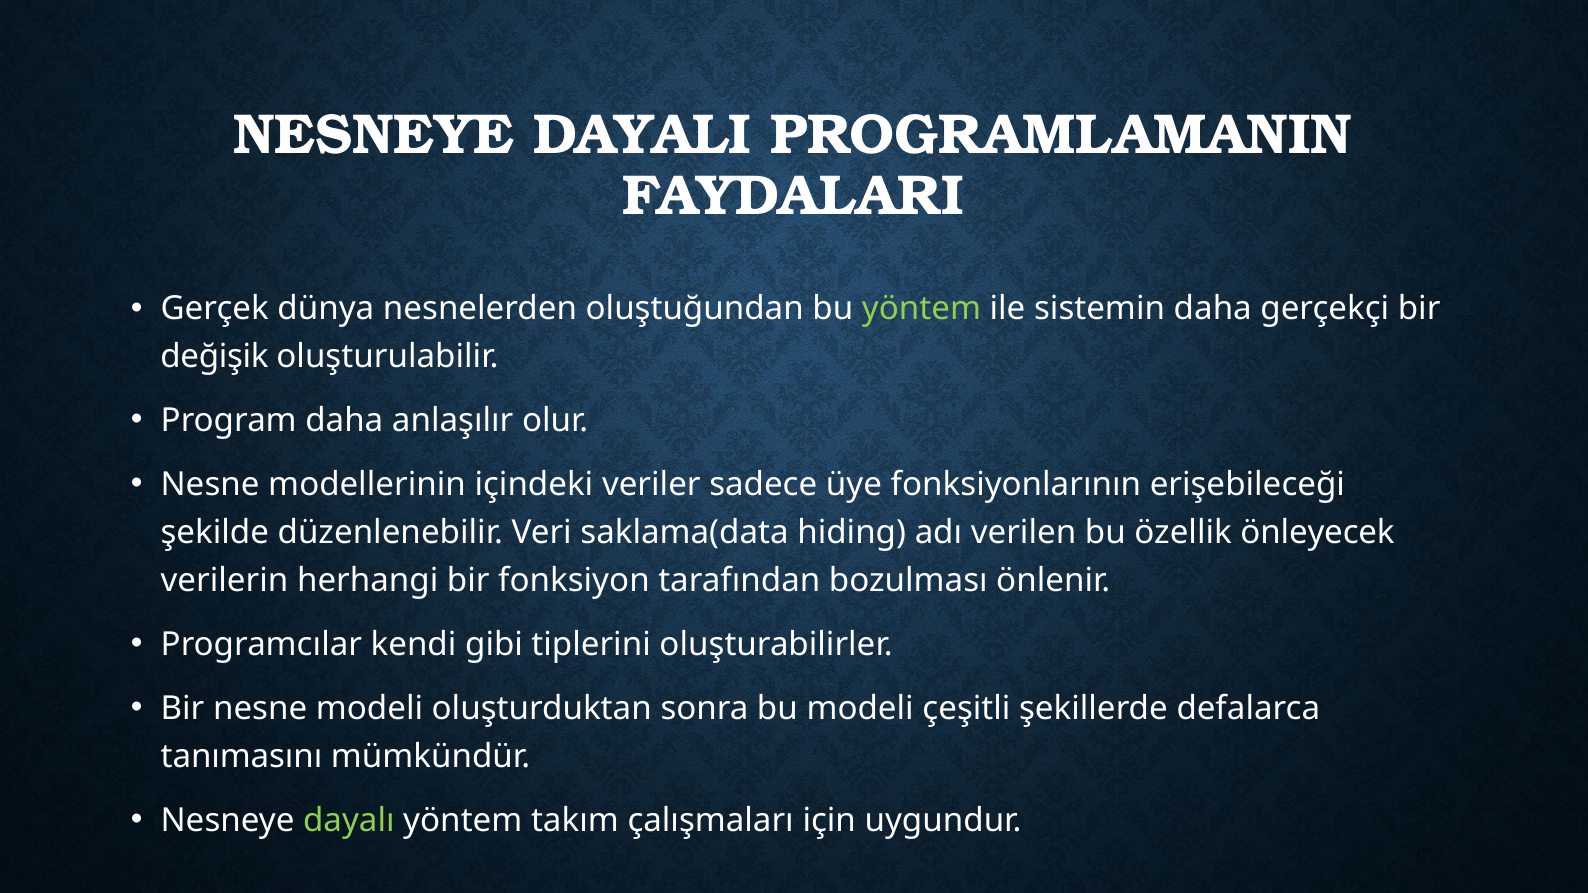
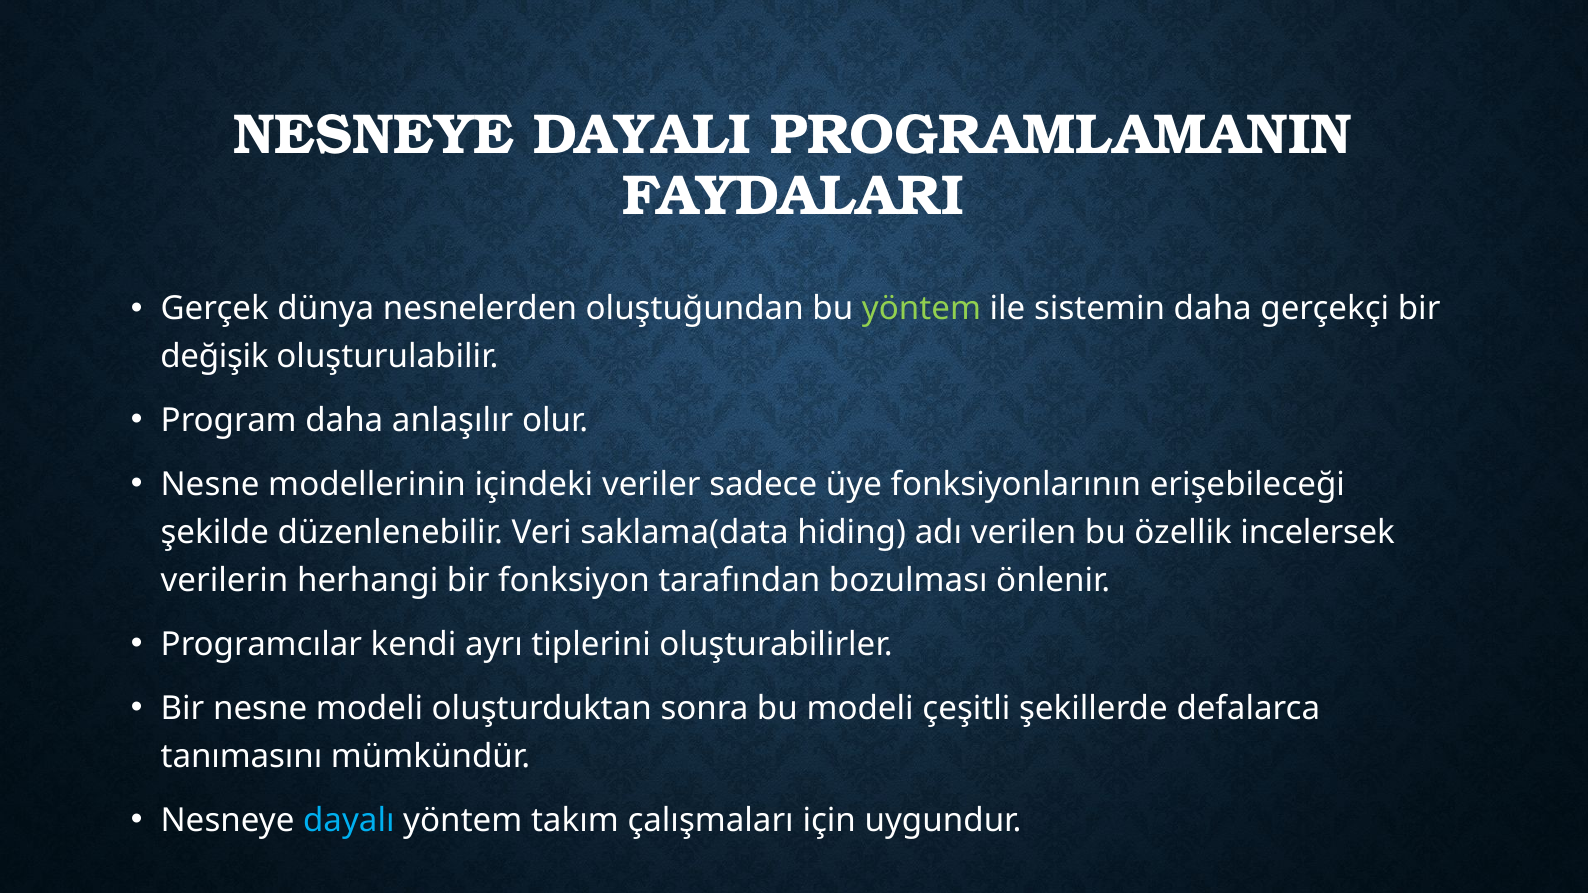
önleyecek: önleyecek -> incelersek
gibi: gibi -> ayrı
dayalı colour: light green -> light blue
